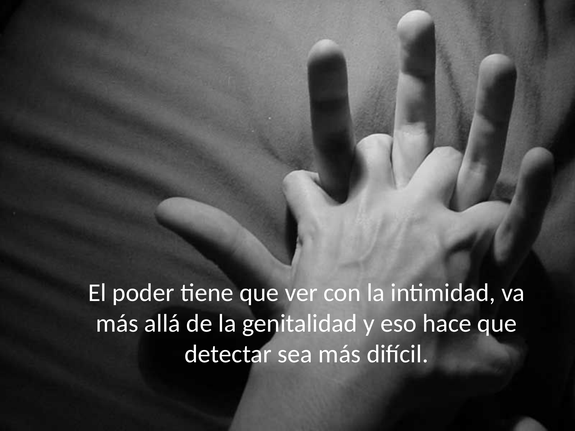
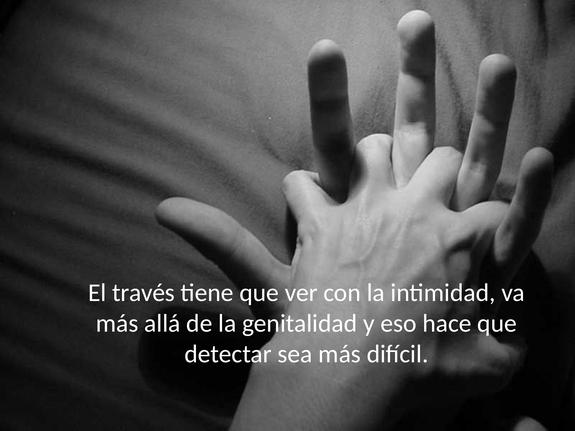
poder: poder -> través
